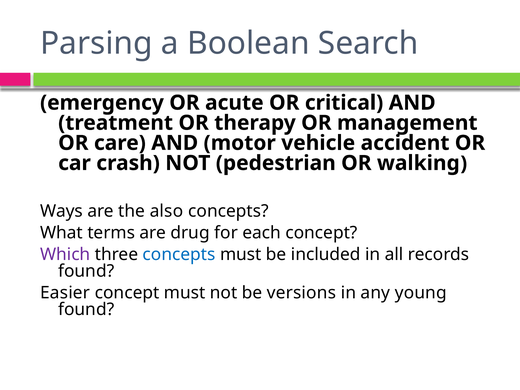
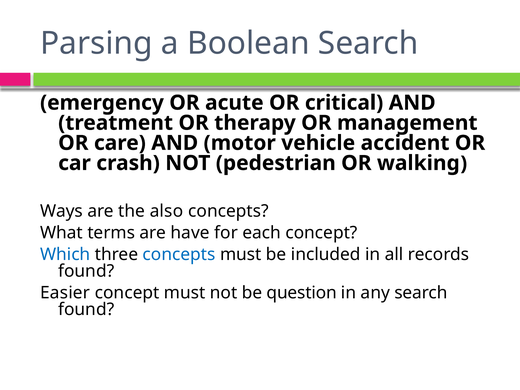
drug: drug -> have
Which colour: purple -> blue
versions: versions -> question
any young: young -> search
